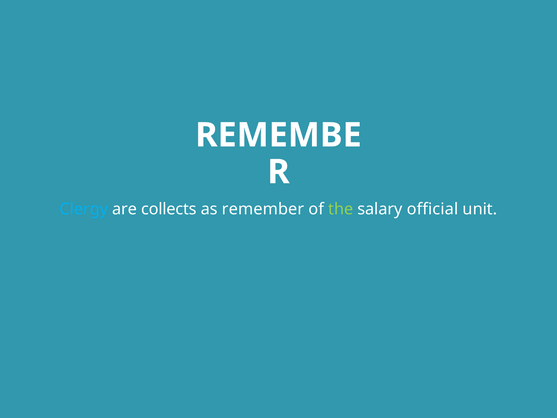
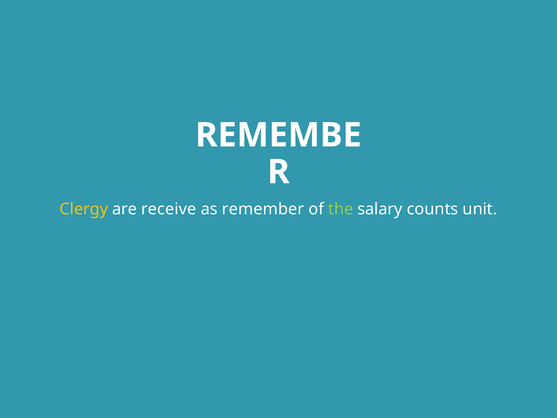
Clergy colour: light blue -> yellow
collects: collects -> receive
official: official -> counts
